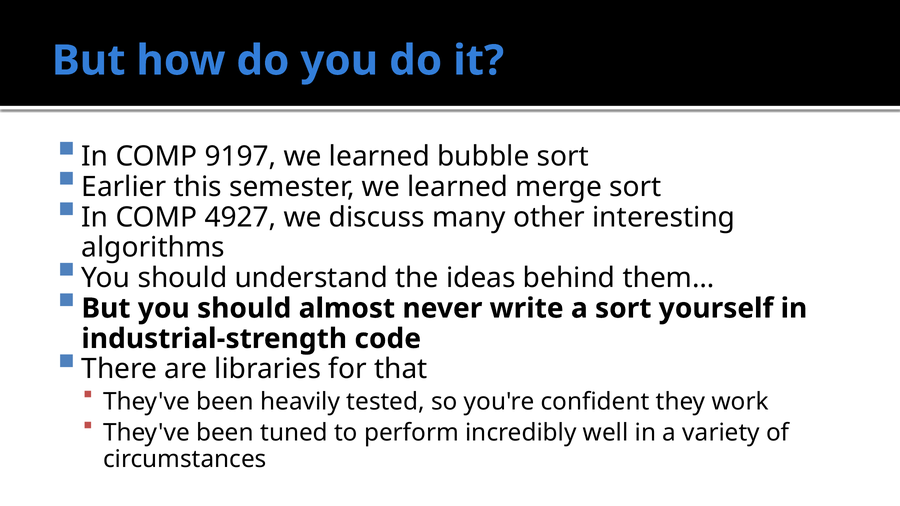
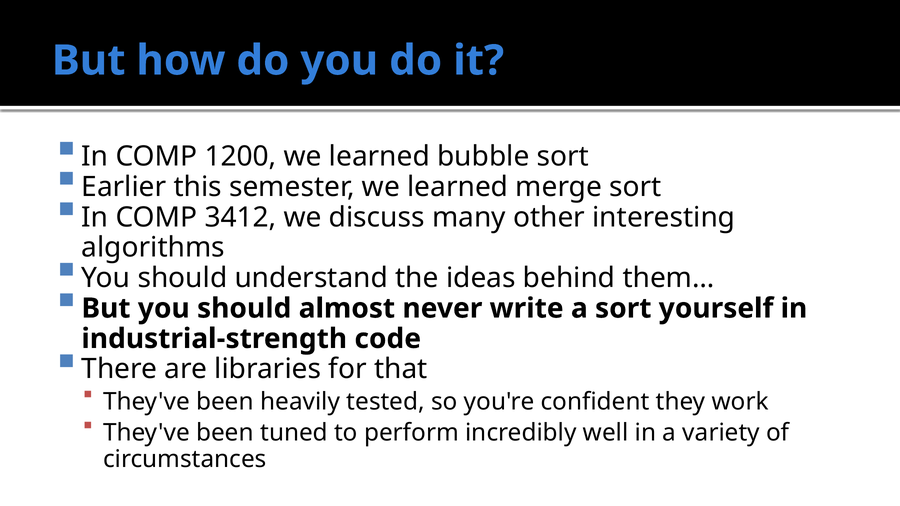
9197: 9197 -> 1200
4927: 4927 -> 3412
